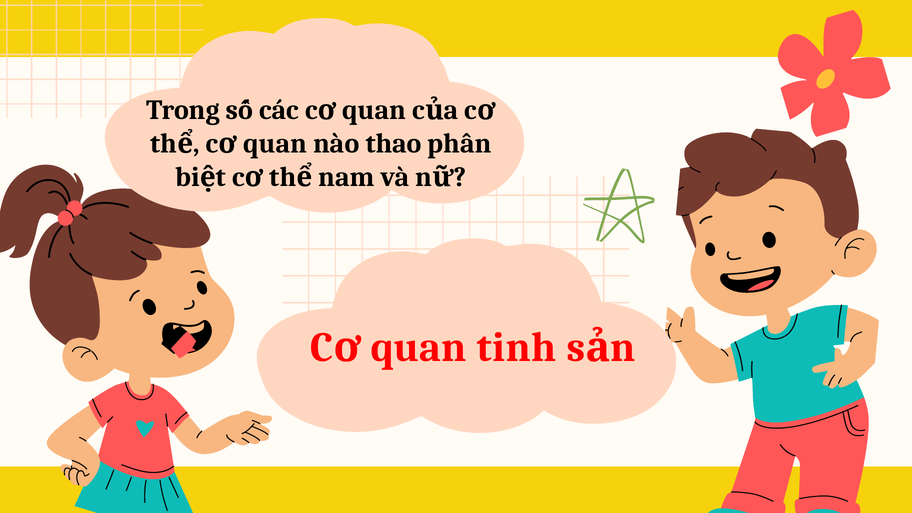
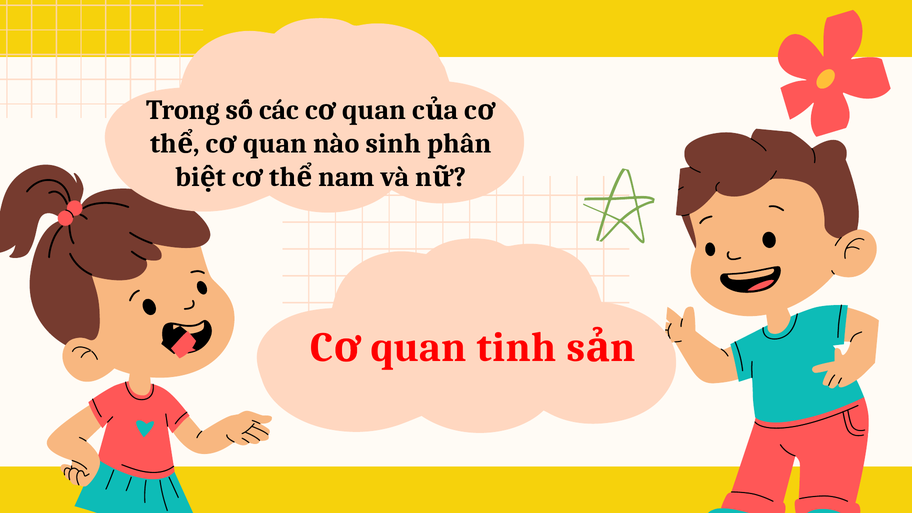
thao: thao -> sinh
